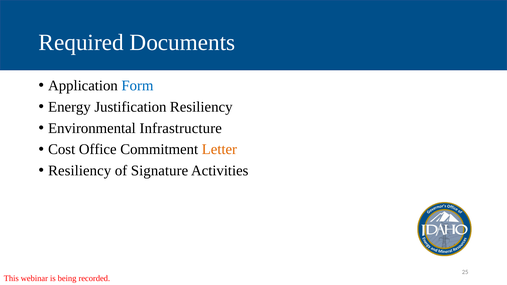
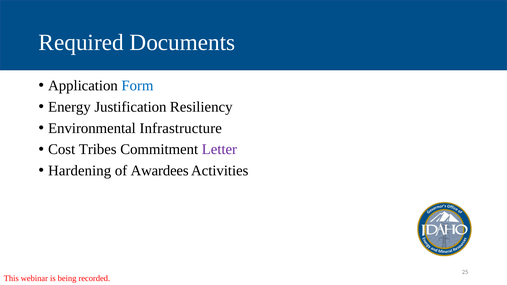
Office: Office -> Tribes
Letter colour: orange -> purple
Resiliency at (80, 171): Resiliency -> Hardening
Signature: Signature -> Awardees
